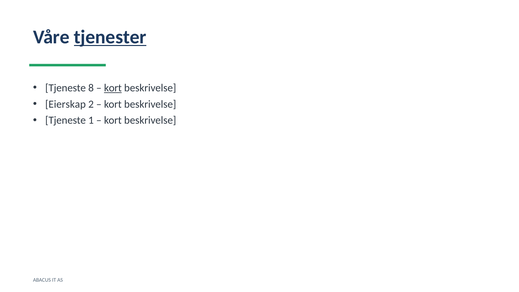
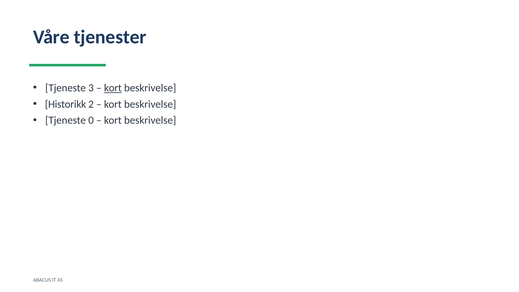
tjenester underline: present -> none
8: 8 -> 3
Eierskap: Eierskap -> Historikk
1: 1 -> 0
